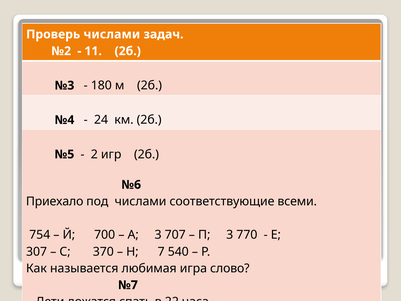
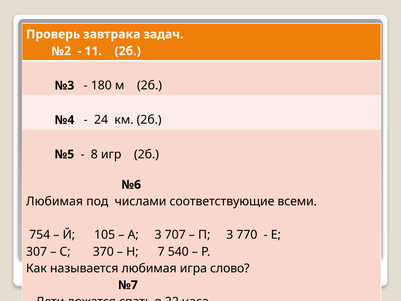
Проверь числами: числами -> завтрака
2: 2 -> 8
Приехало at (55, 201): Приехало -> Любимая
700: 700 -> 105
